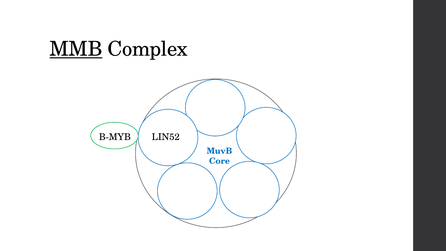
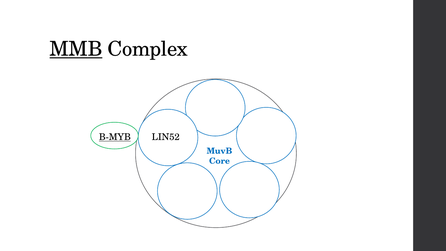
B-MYB underline: none -> present
